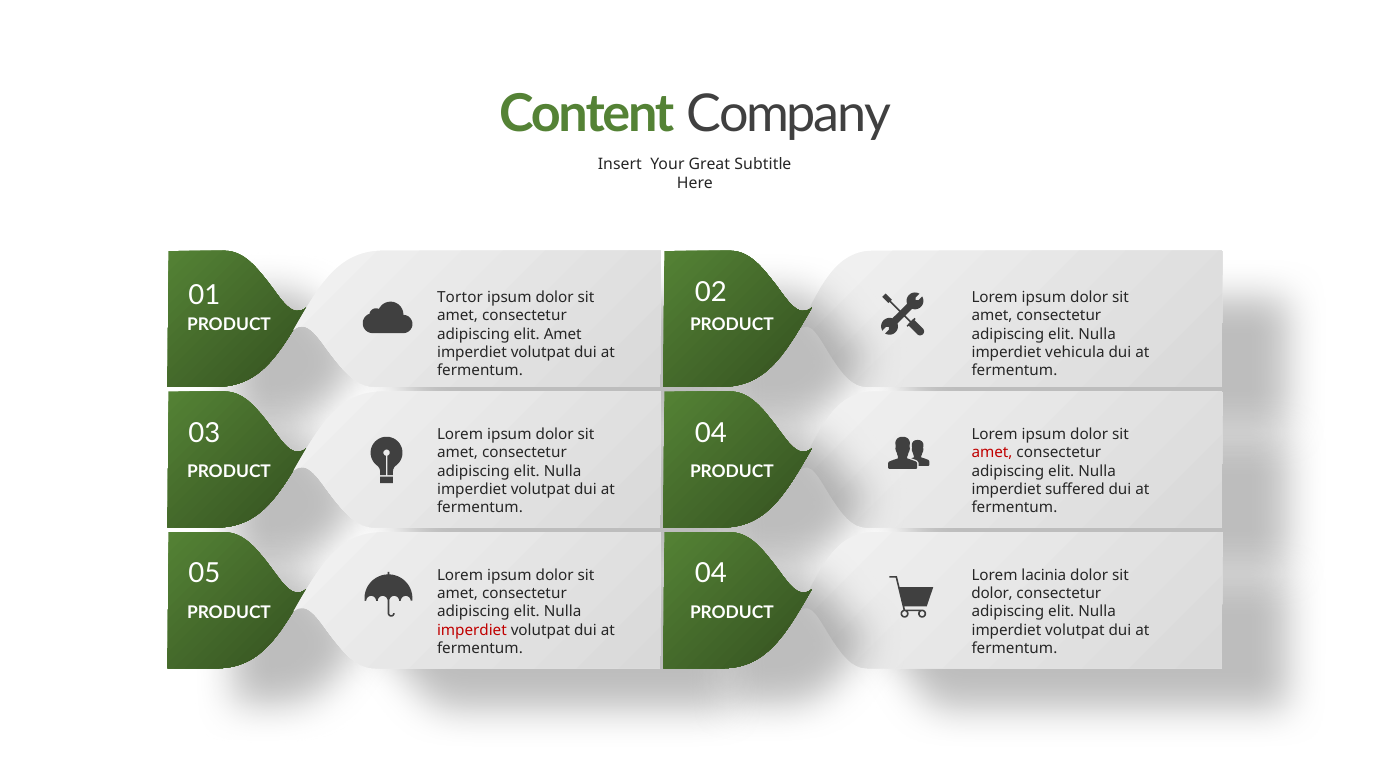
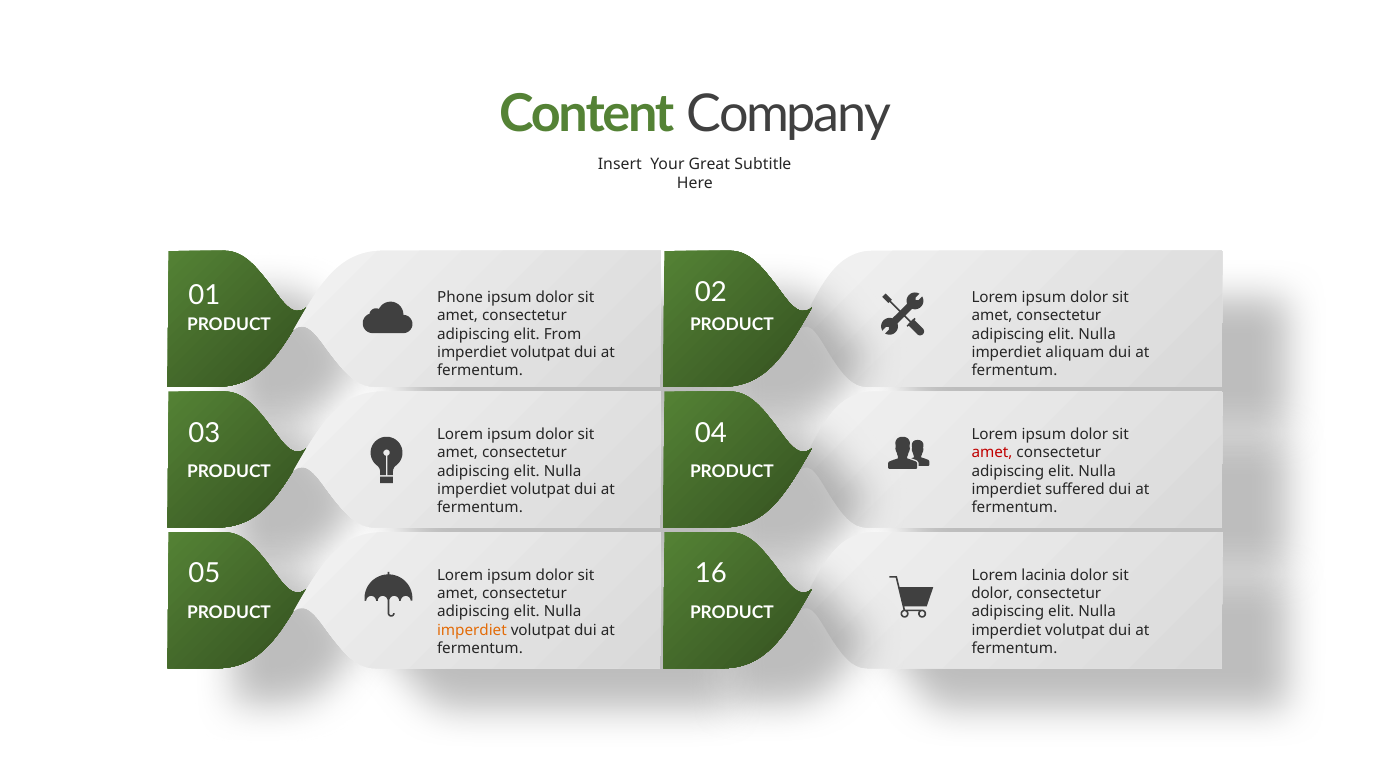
Tortor: Tortor -> Phone
elit Amet: Amet -> From
vehicula: vehicula -> aliquam
05 04: 04 -> 16
imperdiet at (472, 630) colour: red -> orange
